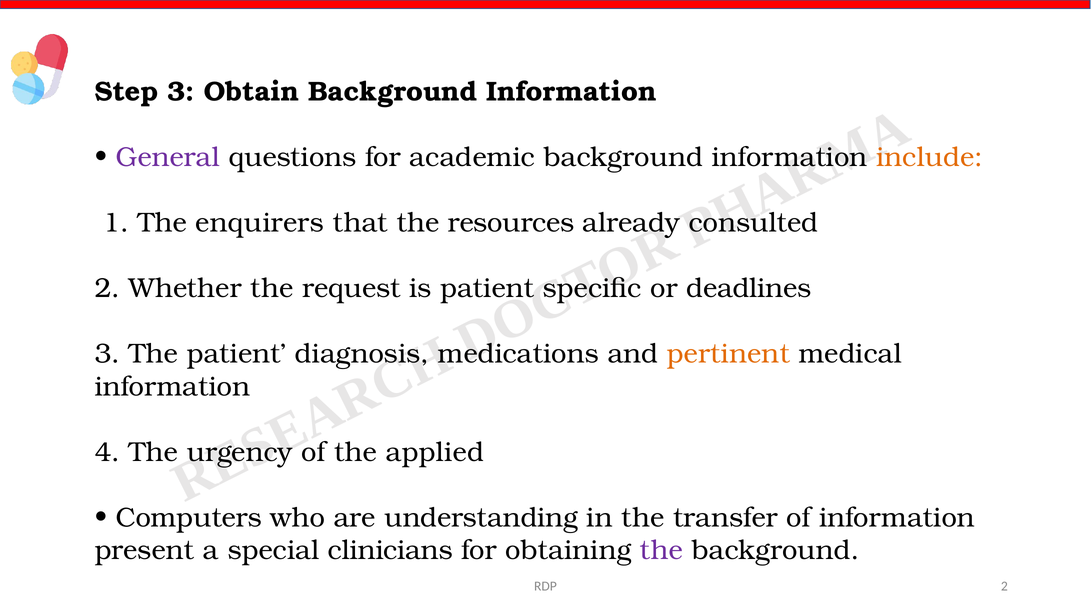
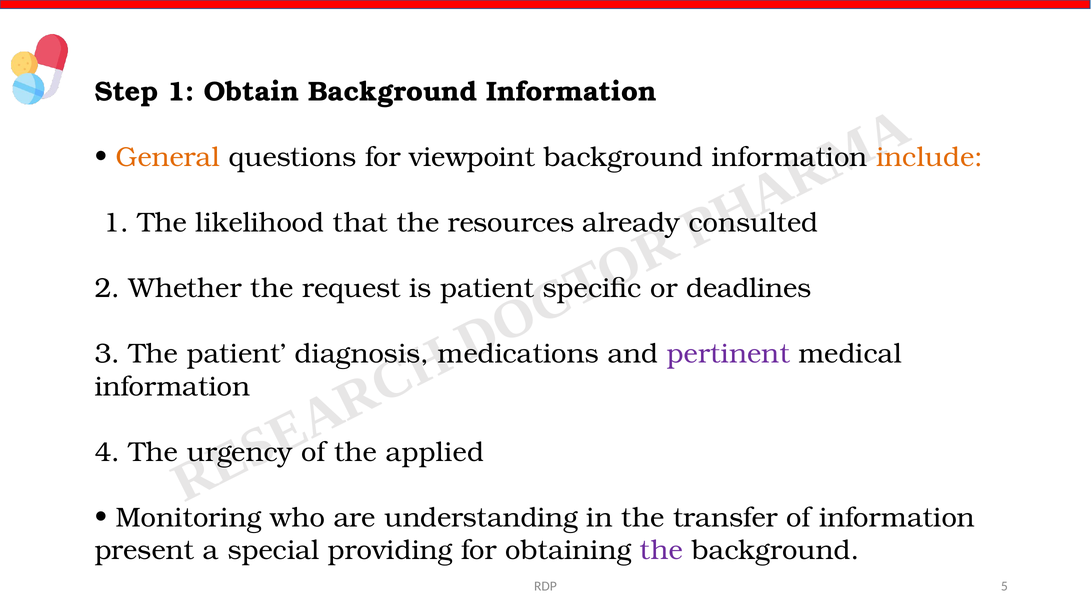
Step 3: 3 -> 1
General colour: purple -> orange
academic: academic -> viewpoint
enquirers: enquirers -> likelihood
pertinent colour: orange -> purple
Computers: Computers -> Monitoring
clinicians: clinicians -> providing
RDP 2: 2 -> 5
